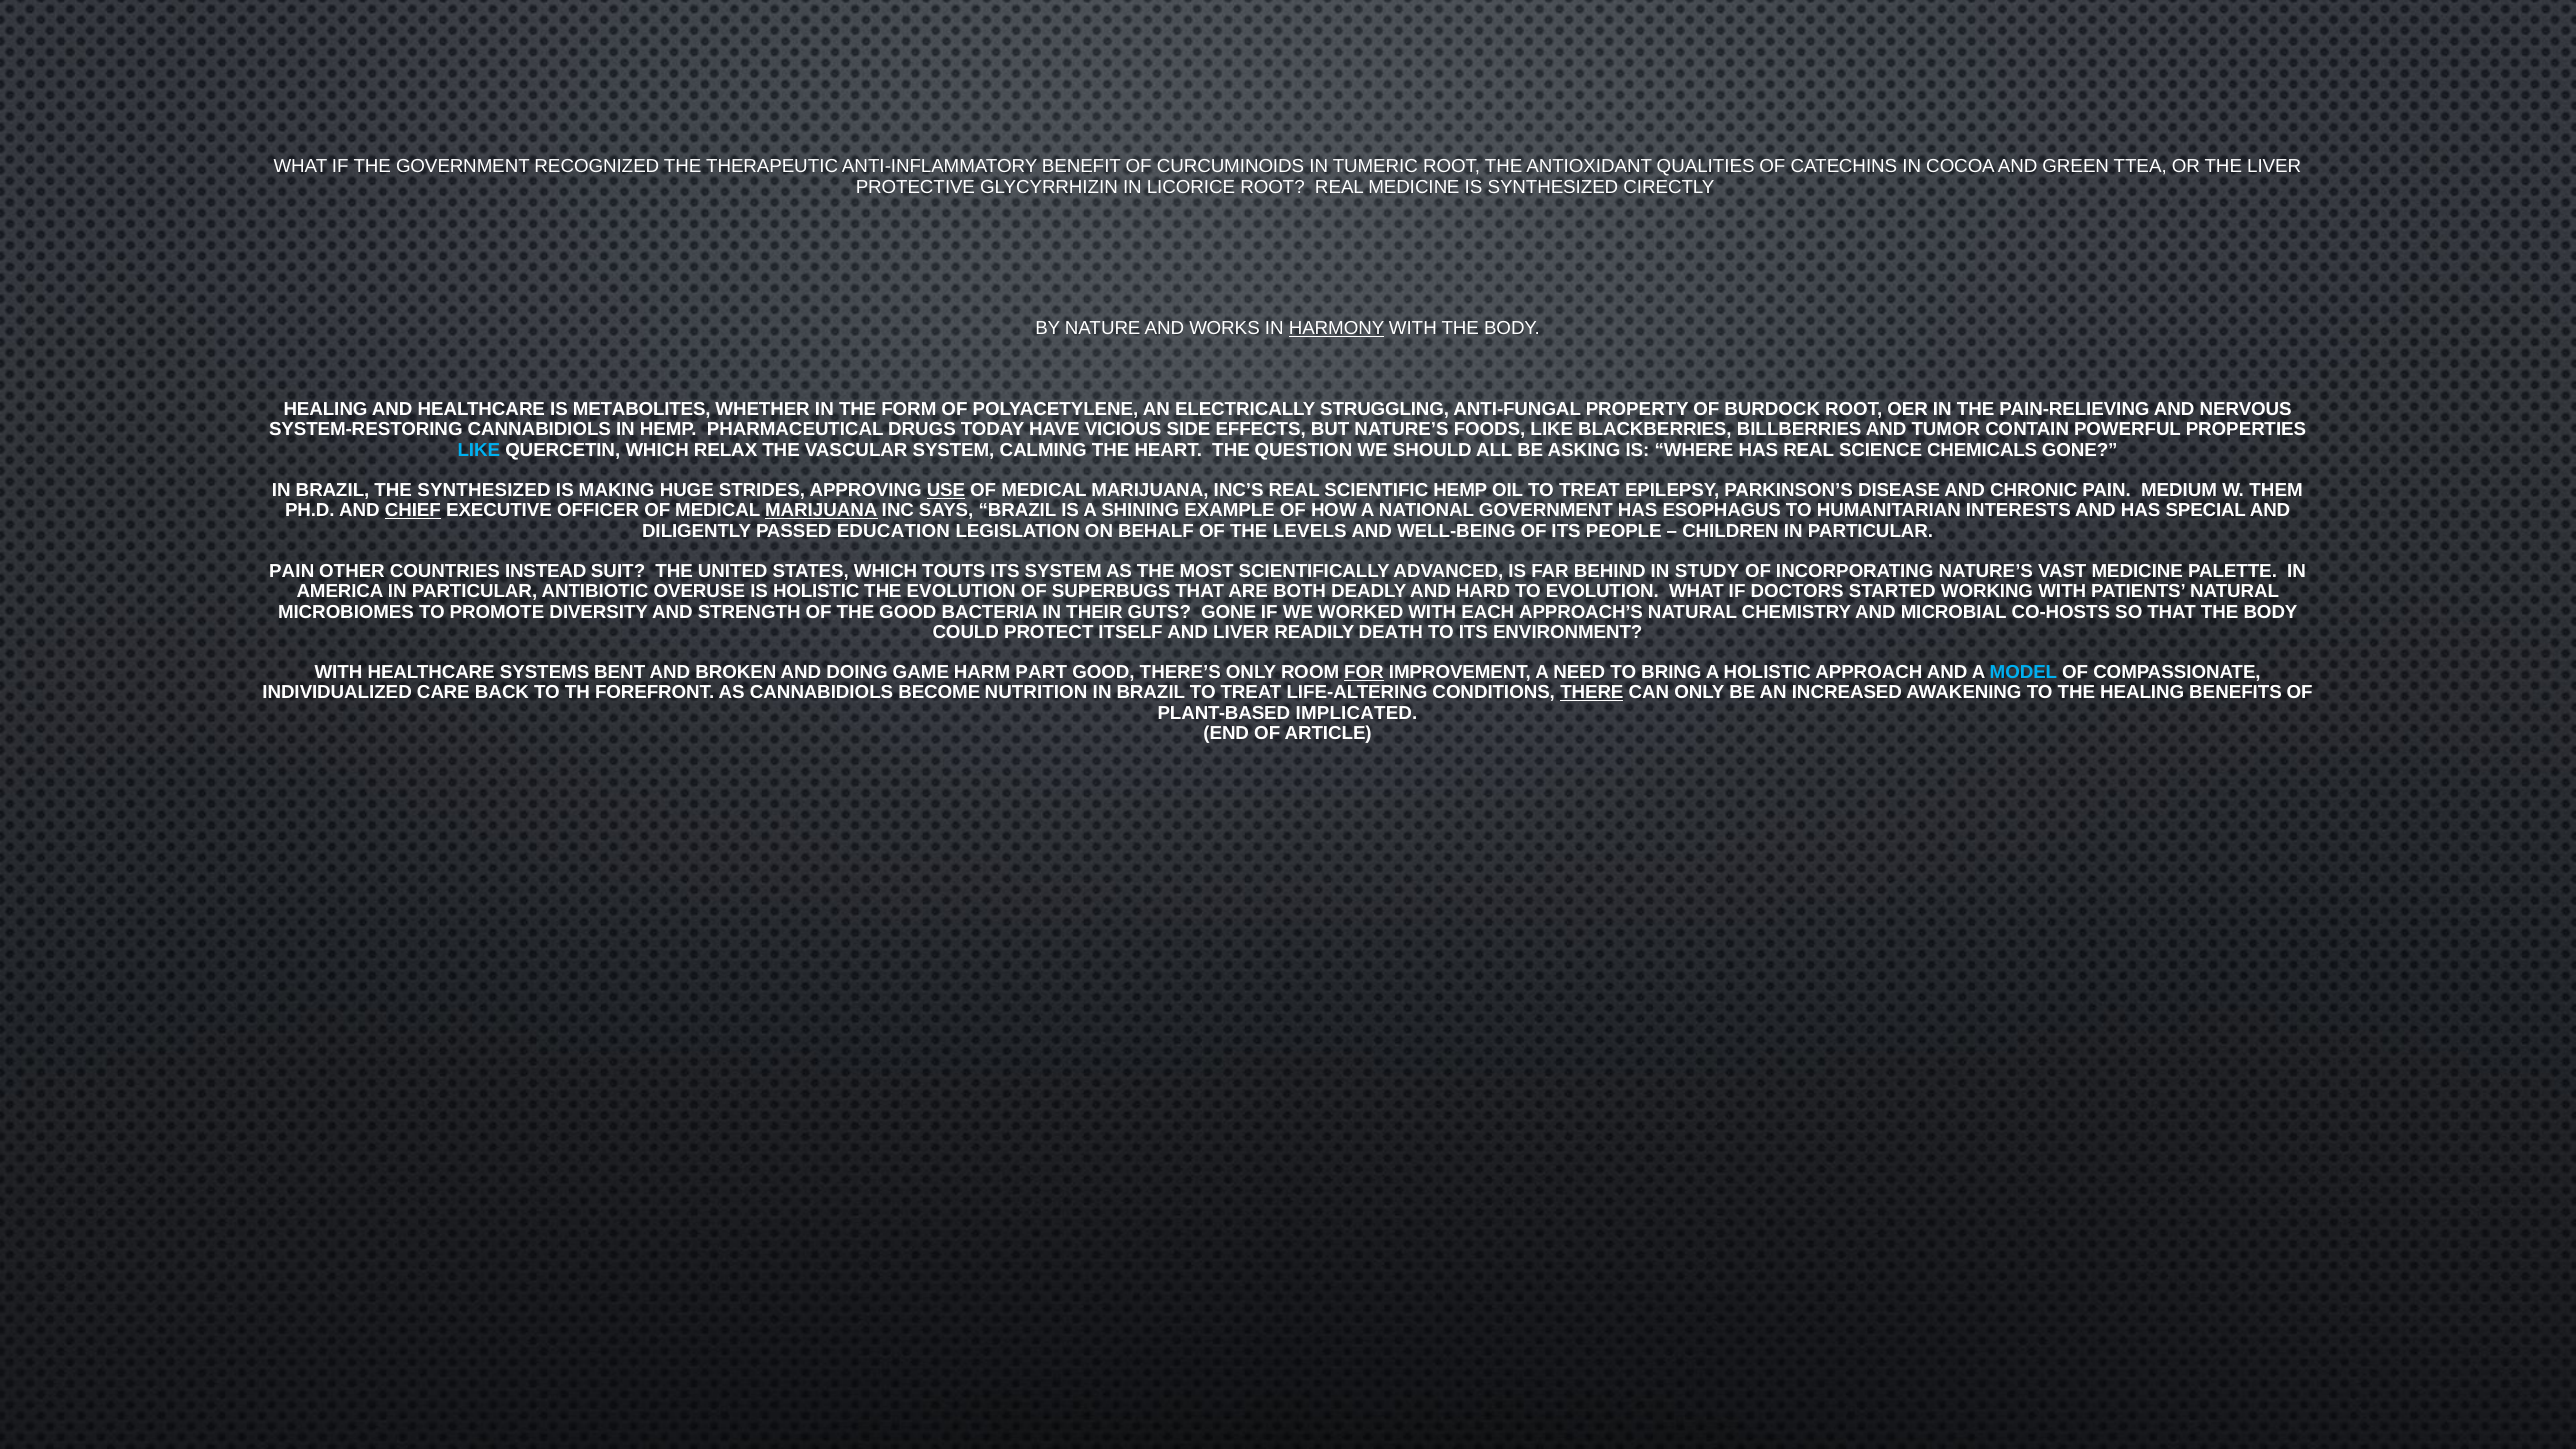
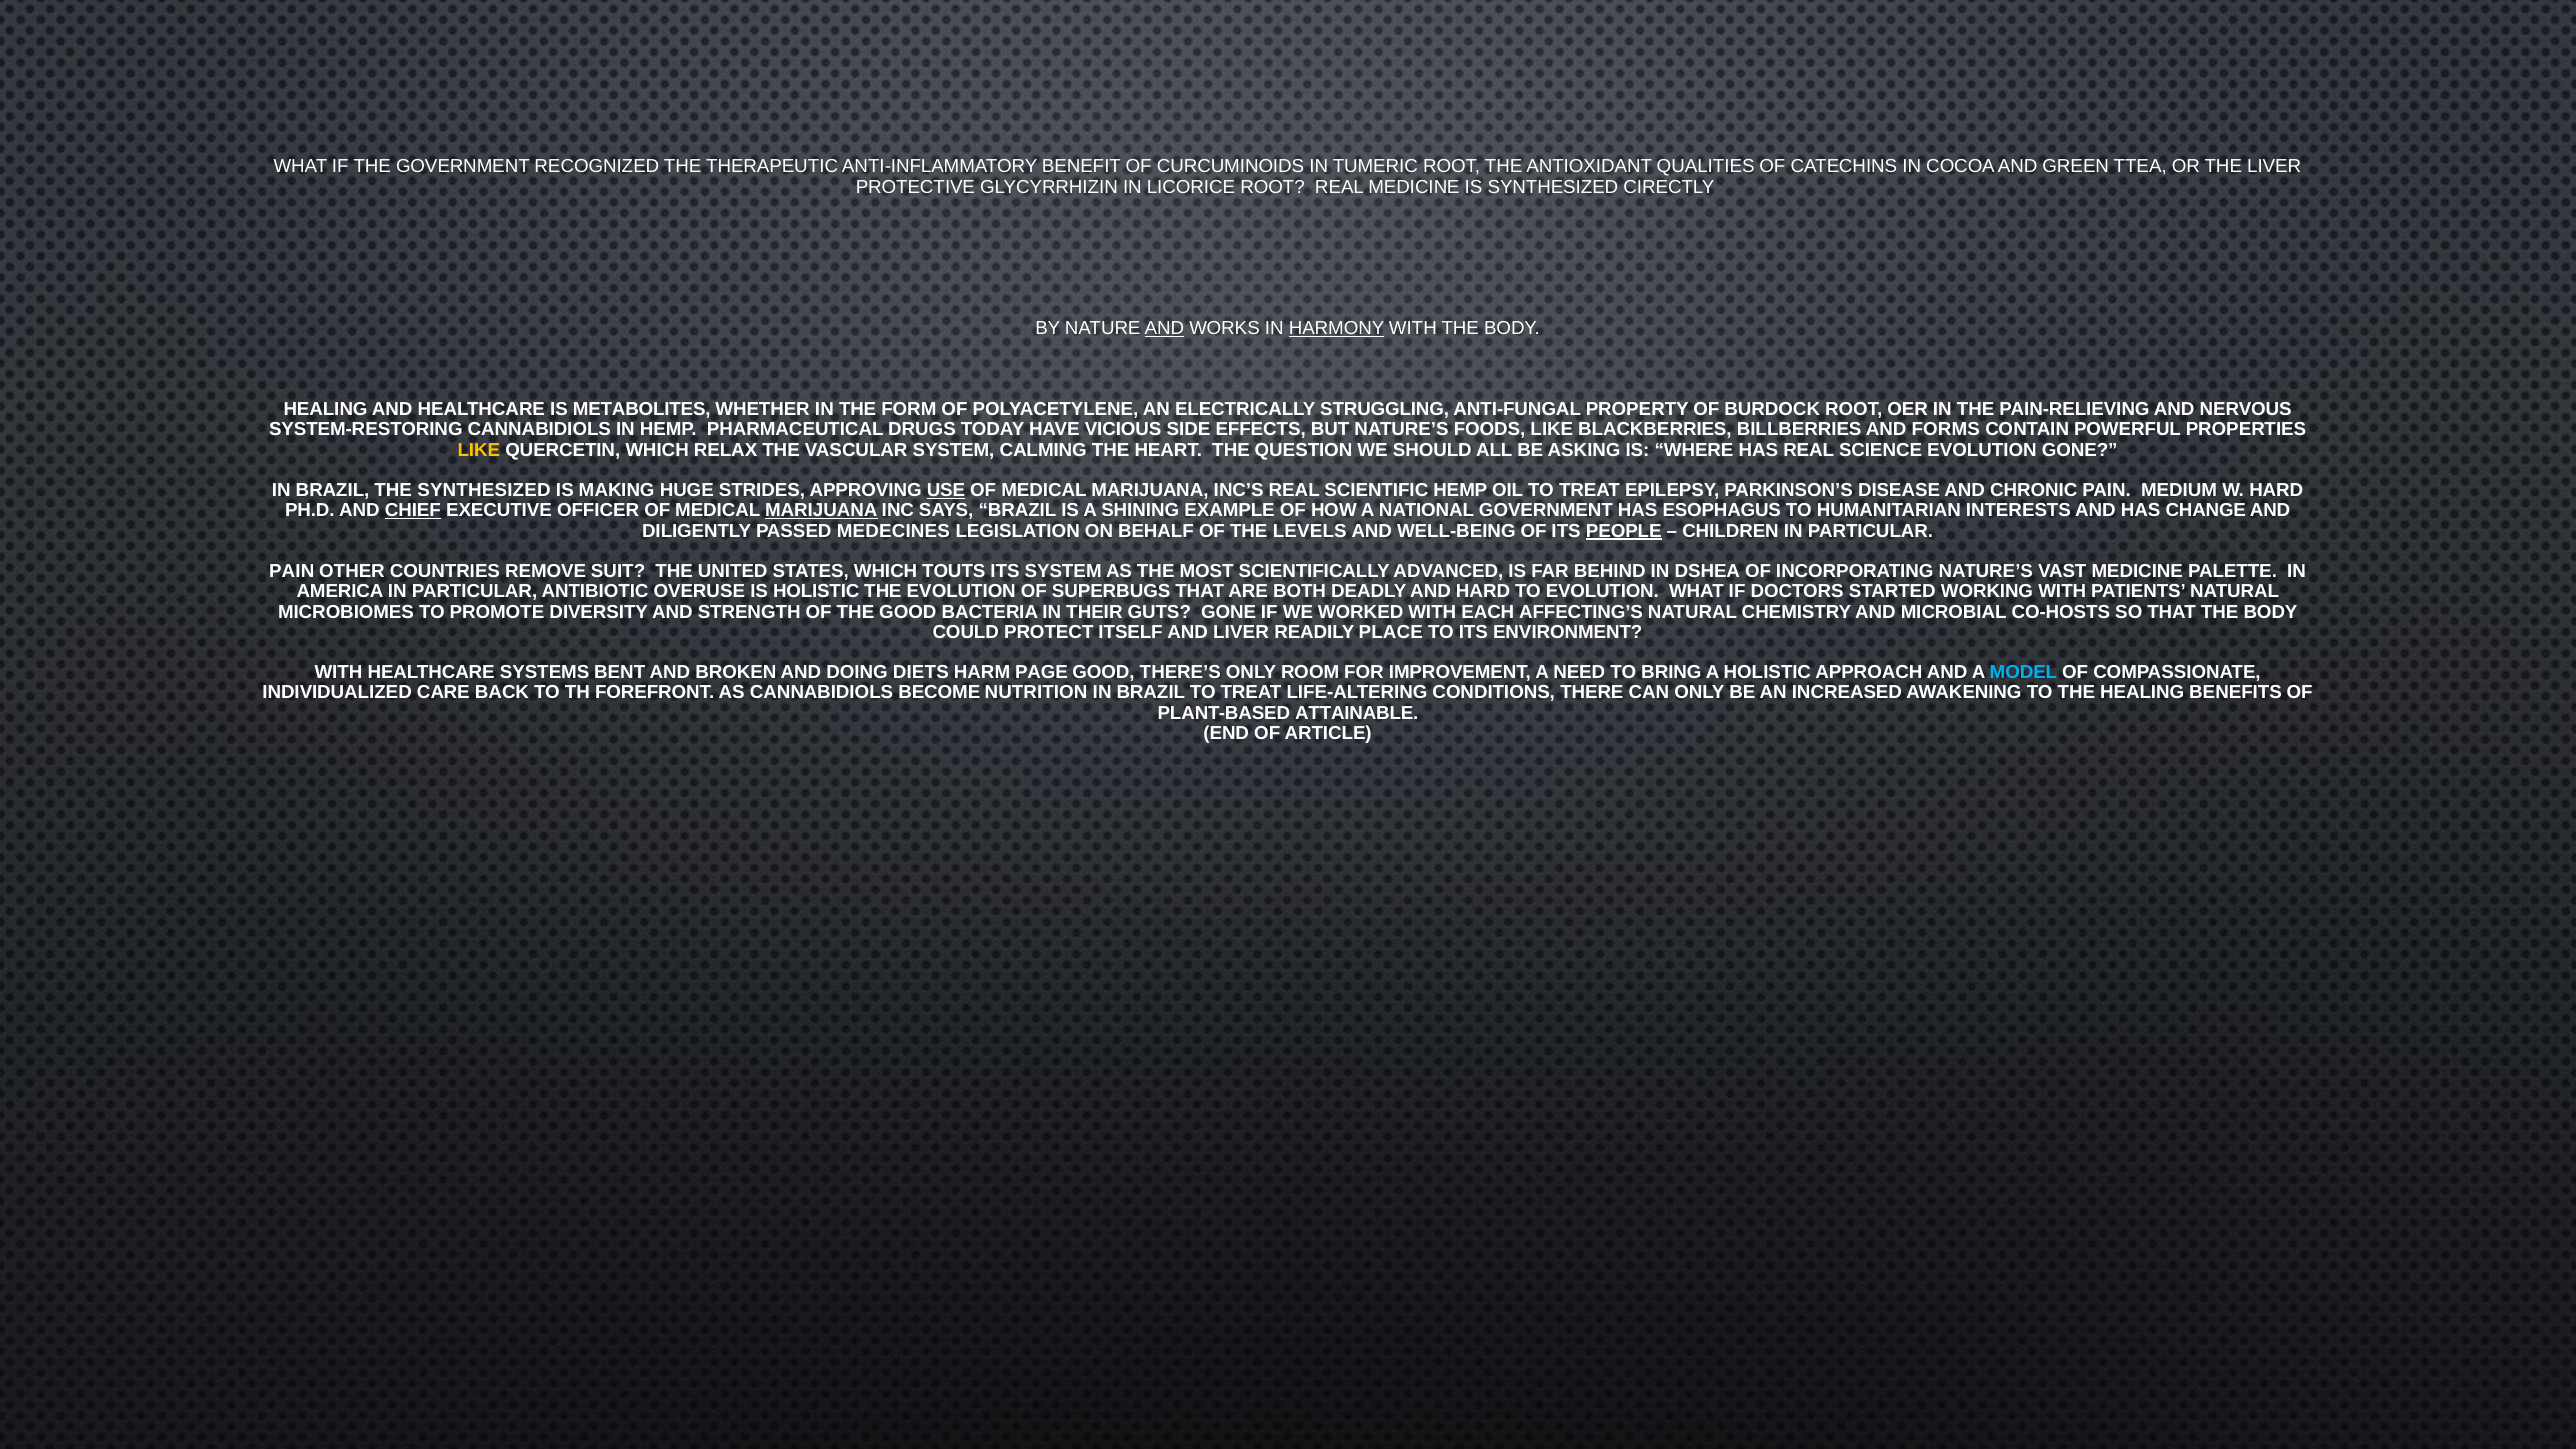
AND at (1164, 329) underline: none -> present
TUMOR: TUMOR -> FORMS
LIKE at (479, 450) colour: light blue -> yellow
SCIENCE CHEMICALS: CHEMICALS -> EVOLUTION
W THEM: THEM -> HARD
SPECIAL: SPECIAL -> CHANGE
EDUCATION: EDUCATION -> MEDECINES
PEOPLE underline: none -> present
INSTEAD: INSTEAD -> REMOVE
STUDY: STUDY -> DSHEA
APPROACH’S: APPROACH’S -> AFFECTING’S
DEATH: DEATH -> PLACE
GAME: GAME -> DIETS
PART: PART -> PAGE
FOR underline: present -> none
THERE underline: present -> none
IMPLICATED: IMPLICATED -> ATTAINABLE
